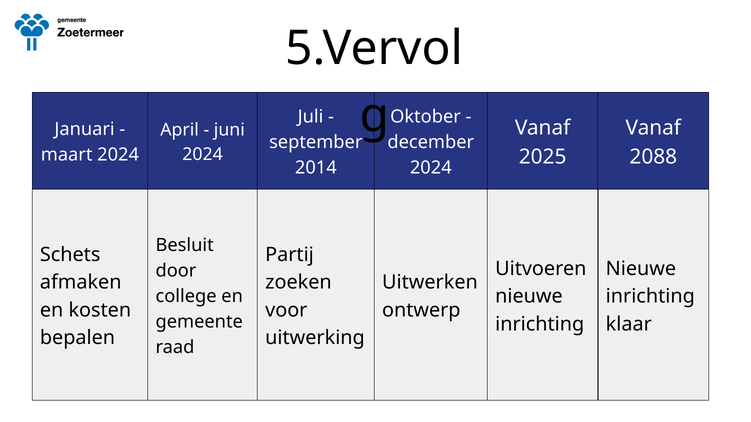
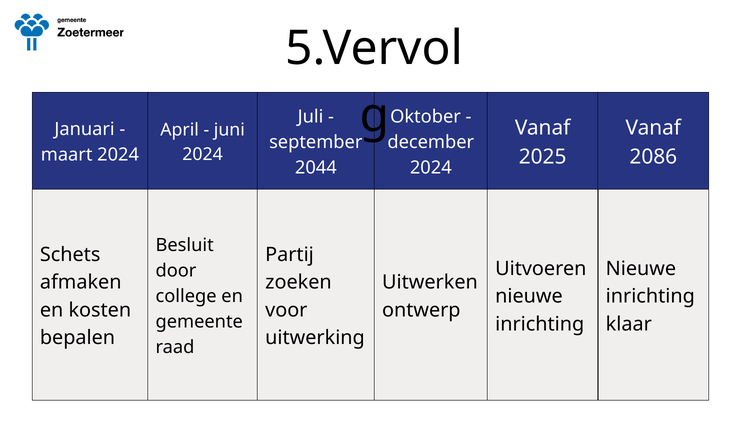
2088: 2088 -> 2086
2014: 2014 -> 2044
